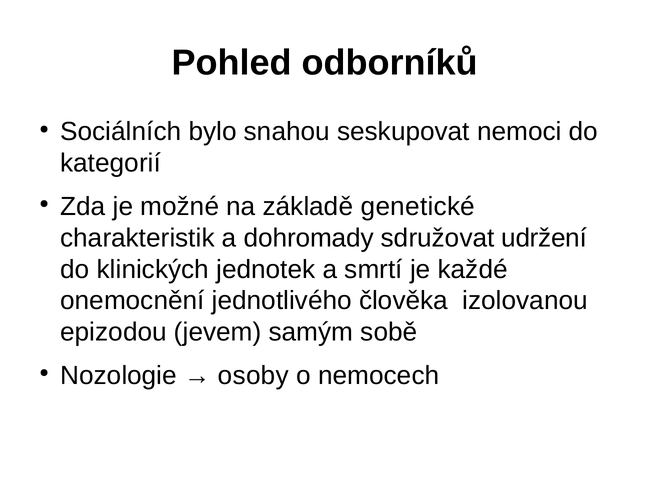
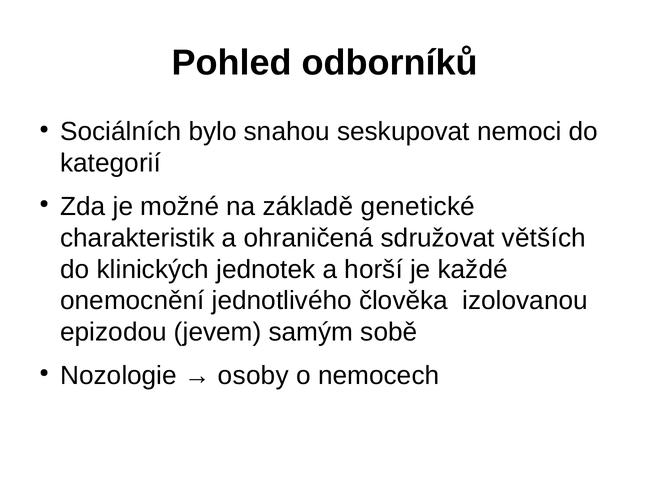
dohromady: dohromady -> ohraničená
udržení: udržení -> větších
smrtí: smrtí -> horší
